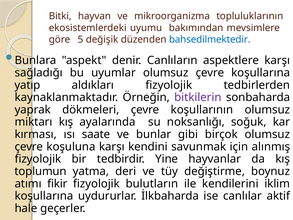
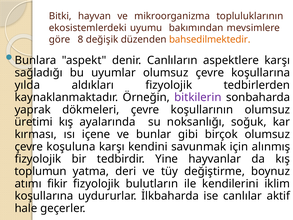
5: 5 -> 8
bahsedilmektedir colour: blue -> orange
yatıp: yatıp -> yılda
miktarı: miktarı -> üretimi
saate: saate -> içene
